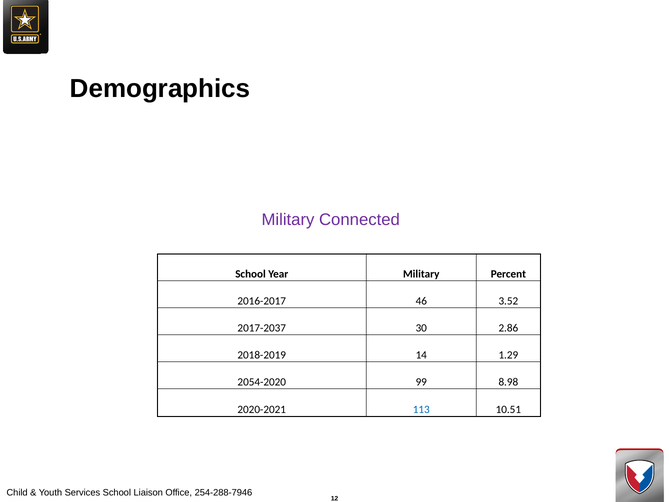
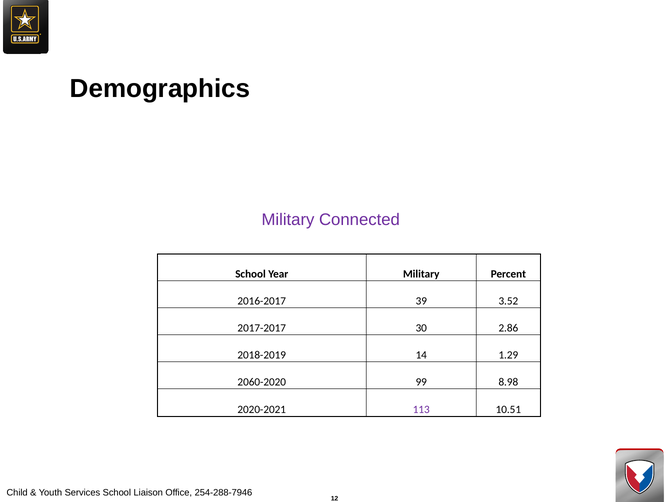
46: 46 -> 39
2017-2037: 2017-2037 -> 2017-2017
2054-2020: 2054-2020 -> 2060-2020
113 colour: blue -> purple
